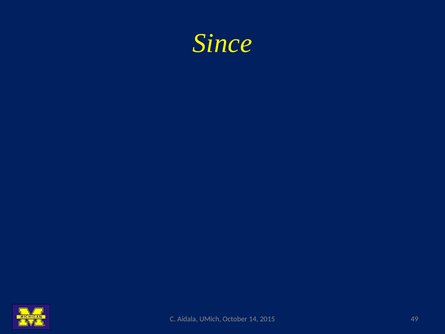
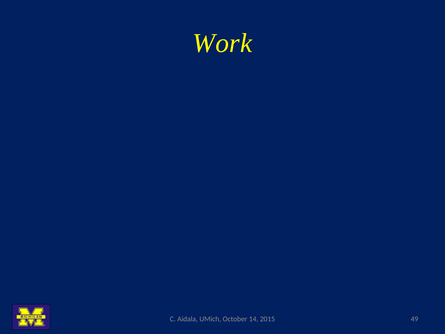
Since: Since -> Work
